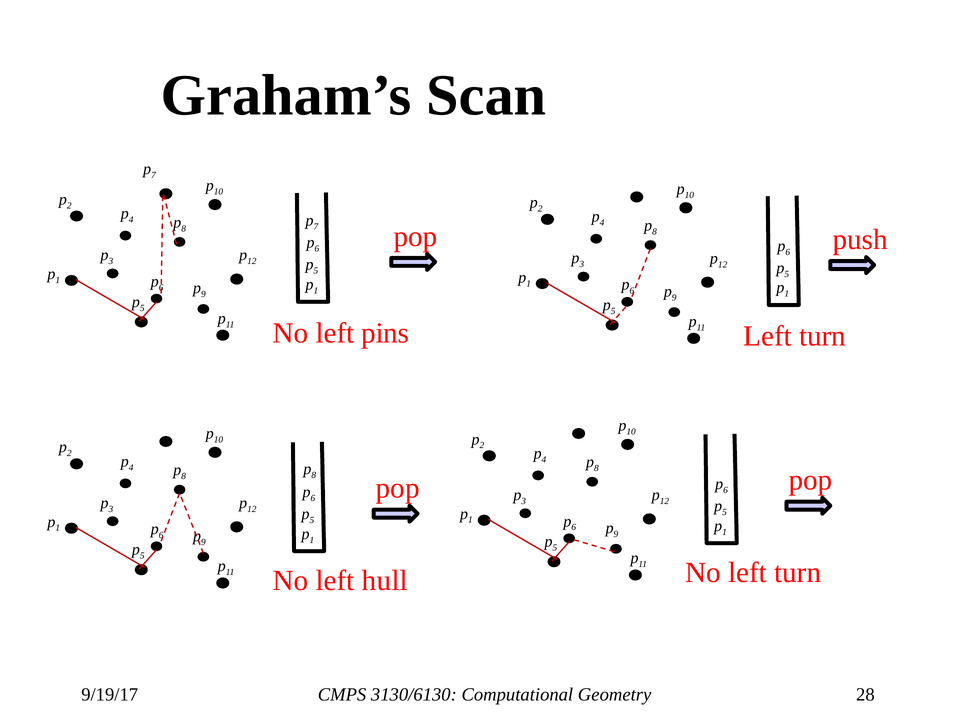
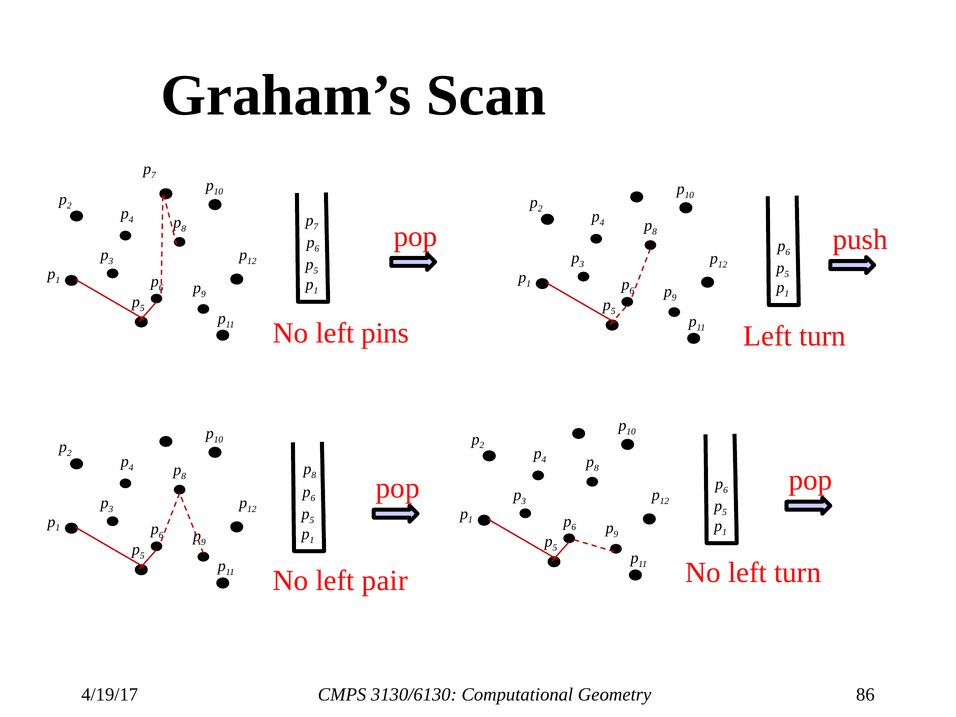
hull: hull -> pair
9/19/17: 9/19/17 -> 4/19/17
28: 28 -> 86
